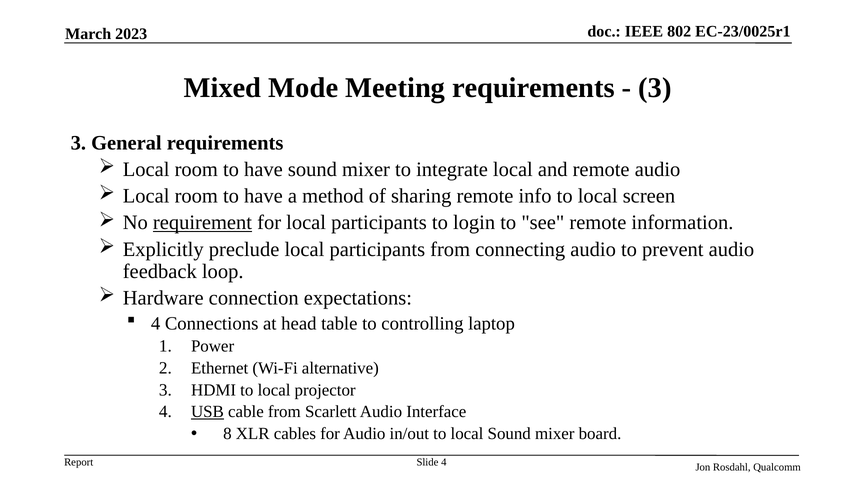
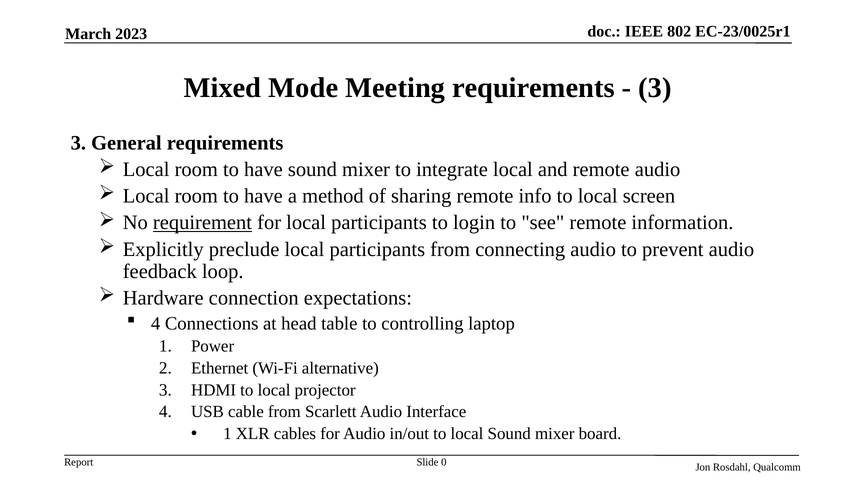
USB underline: present -> none
8 at (227, 433): 8 -> 1
Slide 4: 4 -> 0
